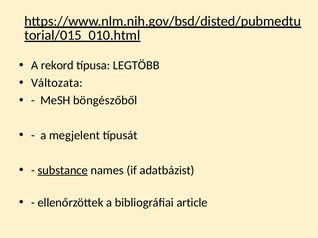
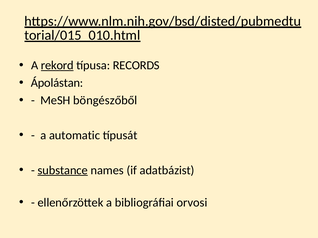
rekord underline: none -> present
LEGTÖBB: LEGTÖBB -> RECORDS
Változata: Változata -> Ápolástan
megjelent: megjelent -> automatic
article: article -> orvosi
